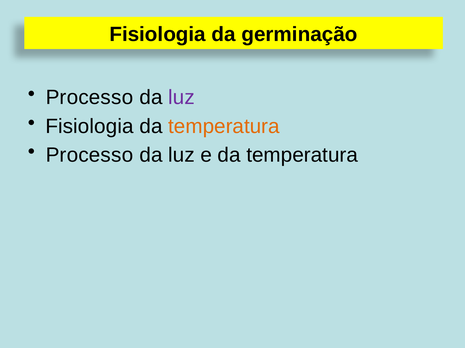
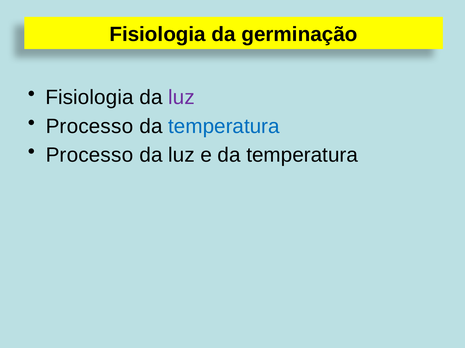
Processo at (89, 98): Processo -> Fisiologia
Fisiologia at (89, 126): Fisiologia -> Processo
temperatura at (224, 126) colour: orange -> blue
